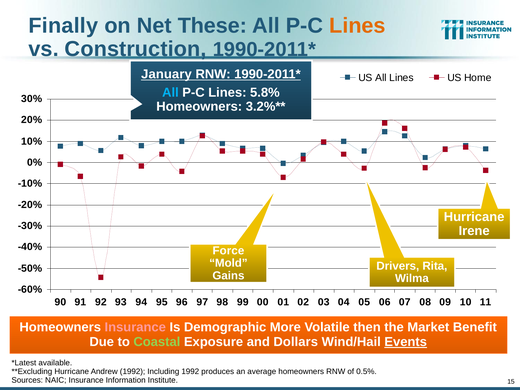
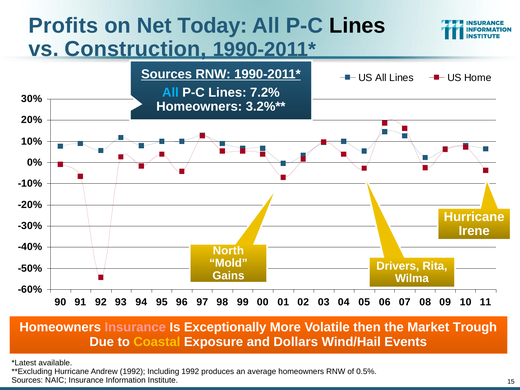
Finally: Finally -> Profits
These: These -> Today
Lines at (357, 26) colour: orange -> black
January at (166, 74): January -> Sources
5.8%: 5.8% -> 7.2%
Force: Force -> North
Demographic: Demographic -> Exceptionally
Benefit: Benefit -> Trough
Coastal colour: light green -> yellow
Events underline: present -> none
